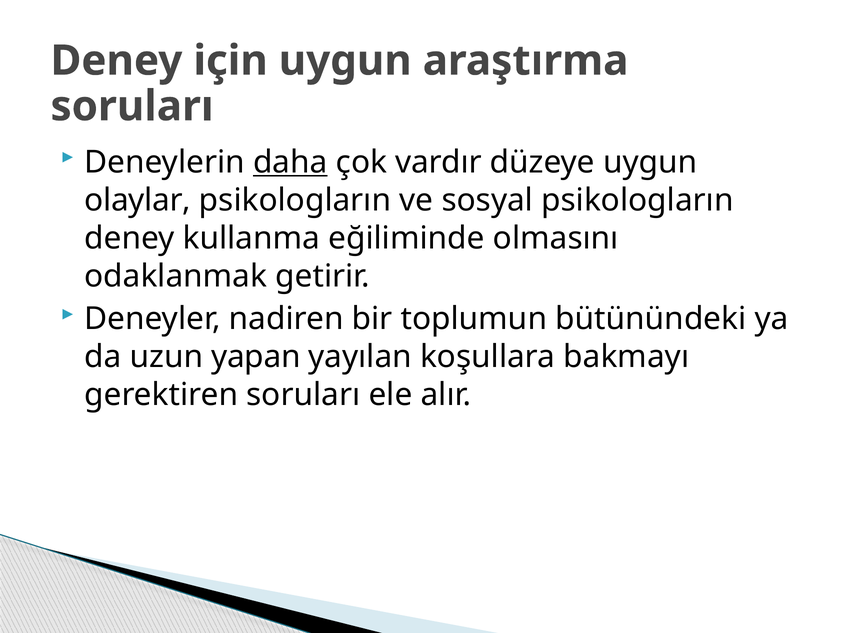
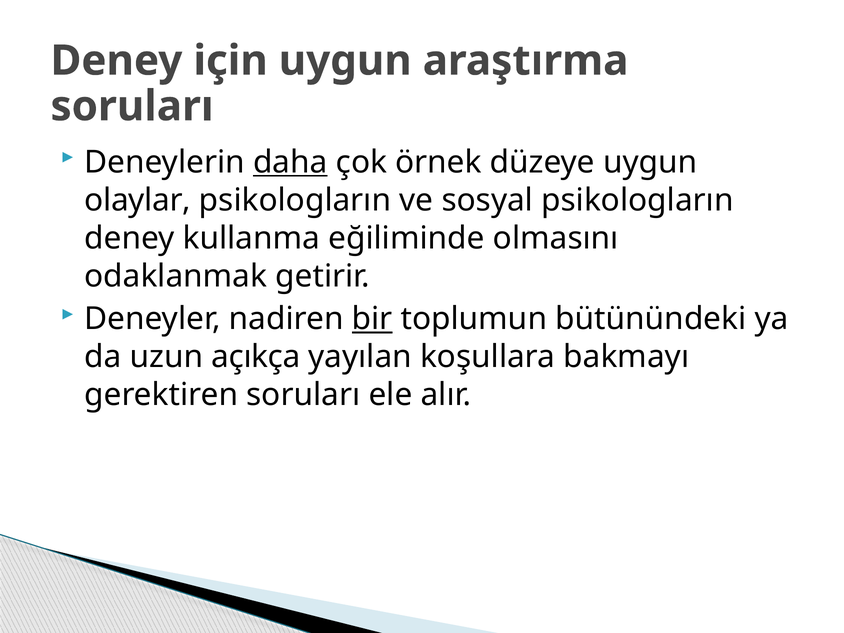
vardır: vardır -> örnek
bir underline: none -> present
yapan: yapan -> açıkça
